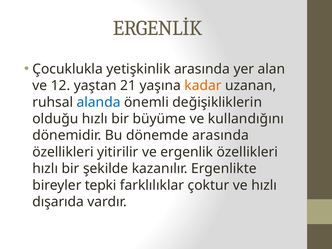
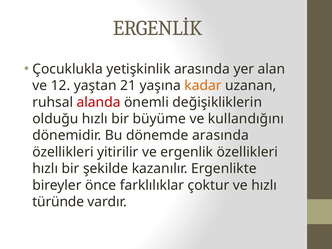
alanda colour: blue -> red
tepki: tepki -> önce
dışarıda: dışarıda -> türünde
